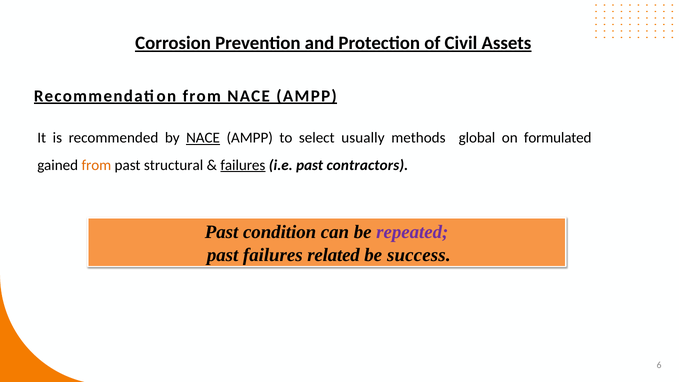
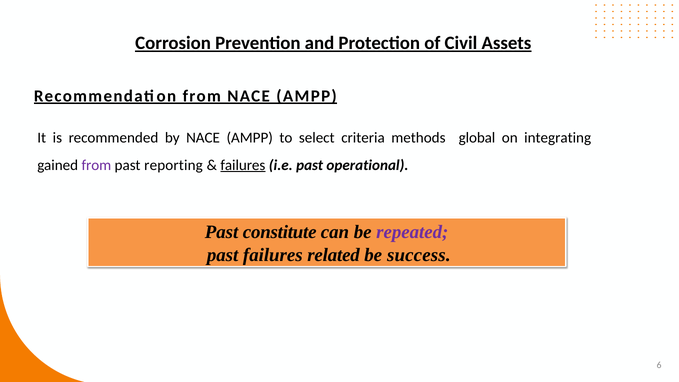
NACE at (203, 138) underline: present -> none
usually: usually -> criteria
formulated: formulated -> integrating
from at (96, 165) colour: orange -> purple
structural: structural -> reporting
contractors: contractors -> operational
condition: condition -> constitute
